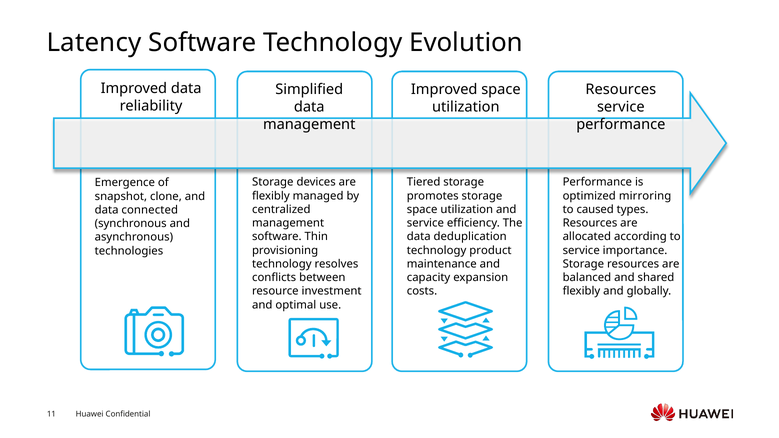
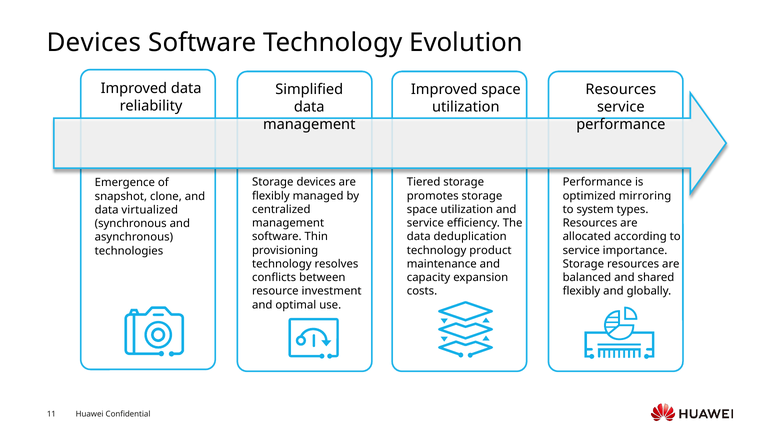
Latency at (94, 42): Latency -> Devices
caused: caused -> system
connected: connected -> virtualized
